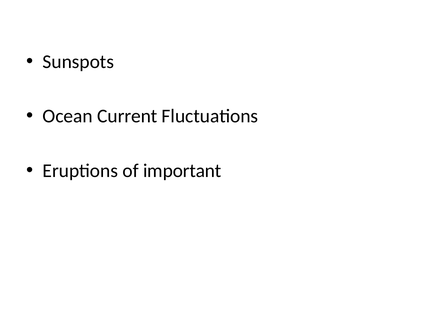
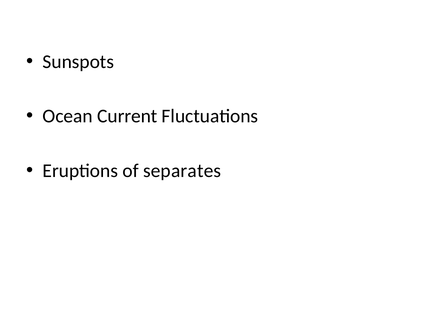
important: important -> separates
